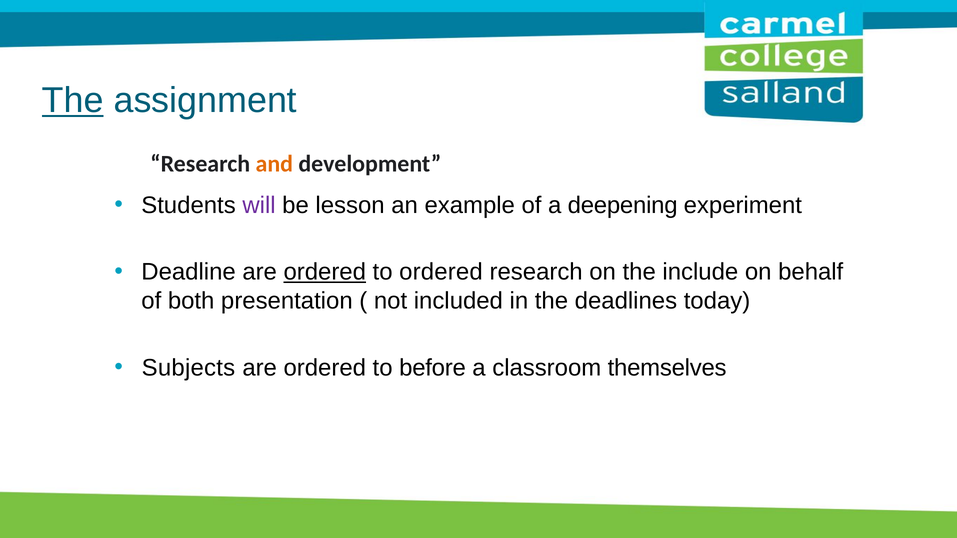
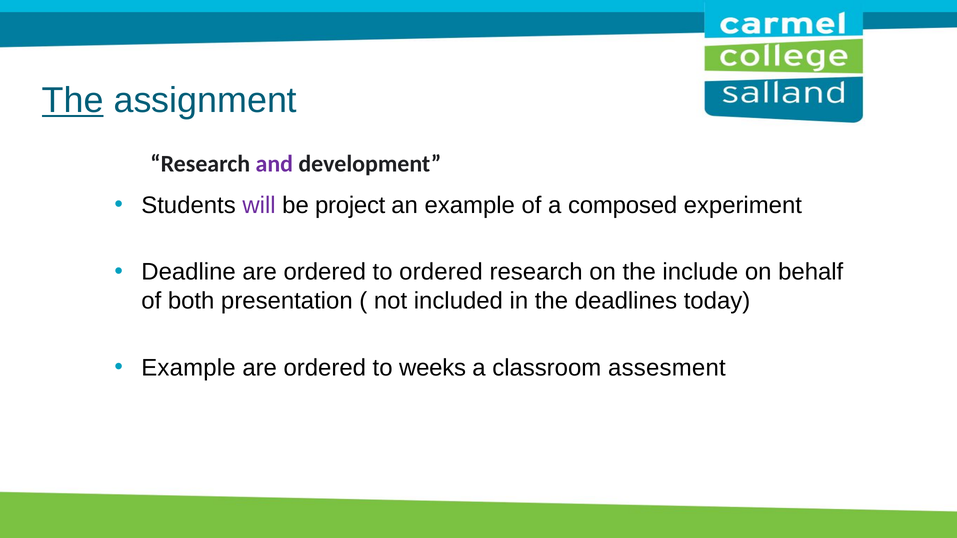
and colour: orange -> purple
lesson: lesson -> project
deepening: deepening -> composed
ordered at (325, 272) underline: present -> none
Subjects at (188, 368): Subjects -> Example
before: before -> weeks
themselves: themselves -> assesment
